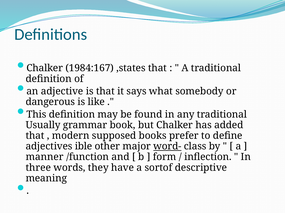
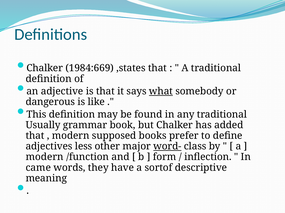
1984:167: 1984:167 -> 1984:669
what underline: none -> present
ible: ible -> less
manner at (45, 157): manner -> modern
three: three -> came
